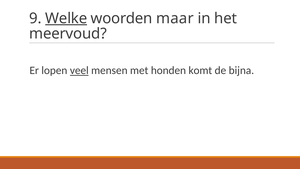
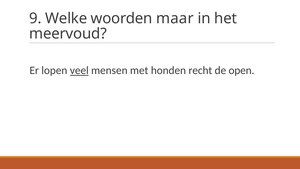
Welke underline: present -> none
komt: komt -> recht
bijna: bijna -> open
